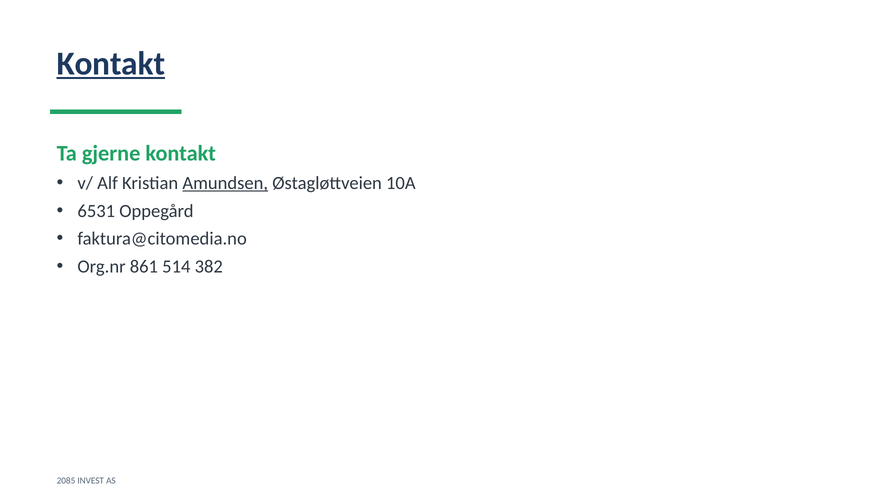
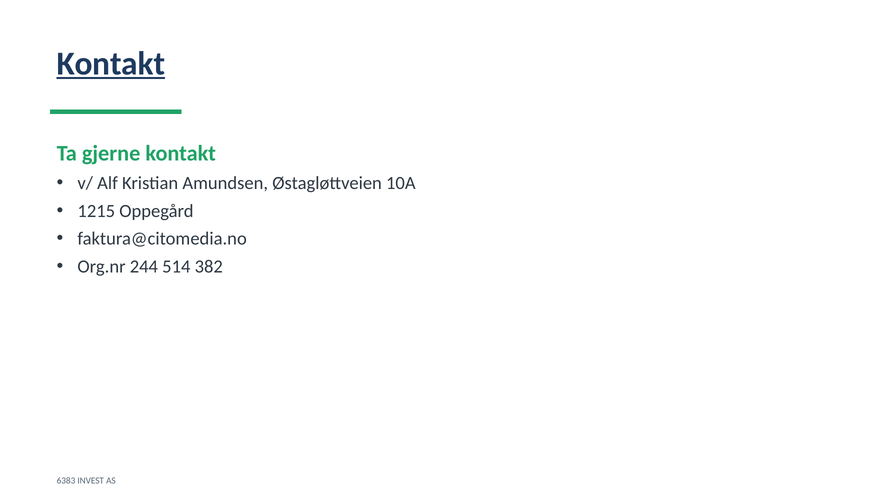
Amundsen underline: present -> none
6531: 6531 -> 1215
861: 861 -> 244
2085: 2085 -> 6383
